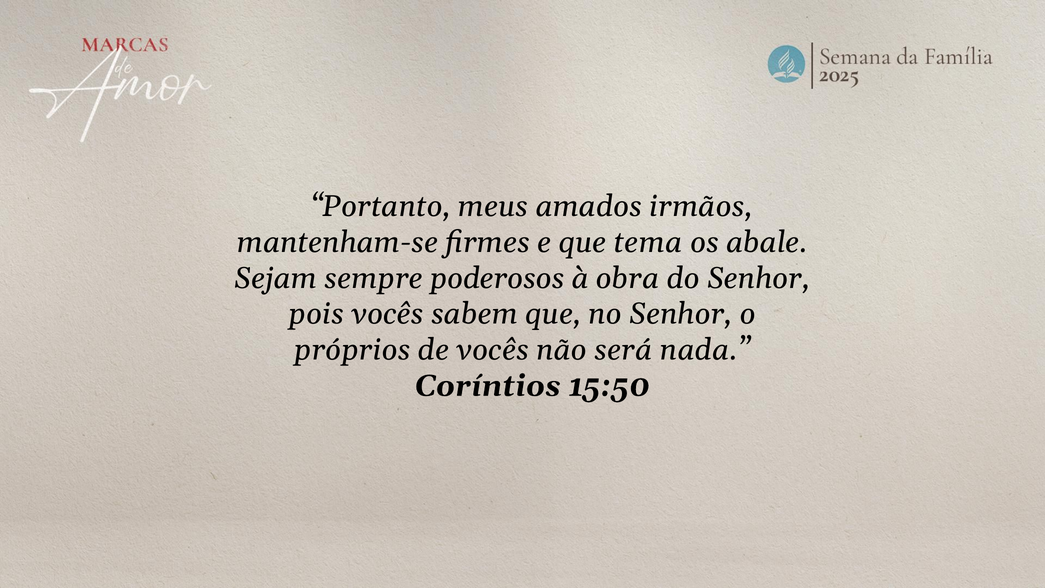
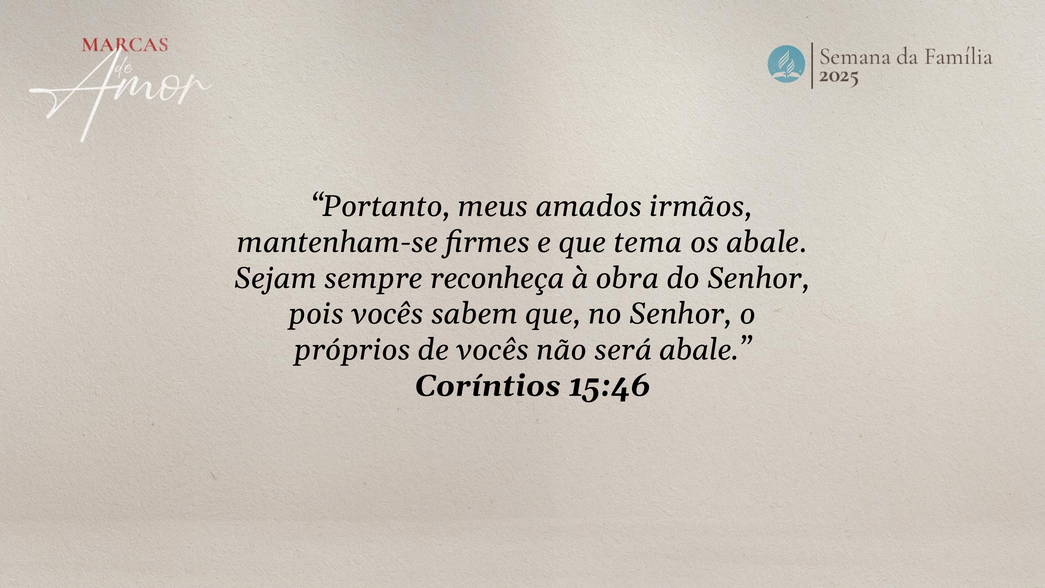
poderosos: poderosos -> reconheça
será nada: nada -> abale
15:50: 15:50 -> 15:46
